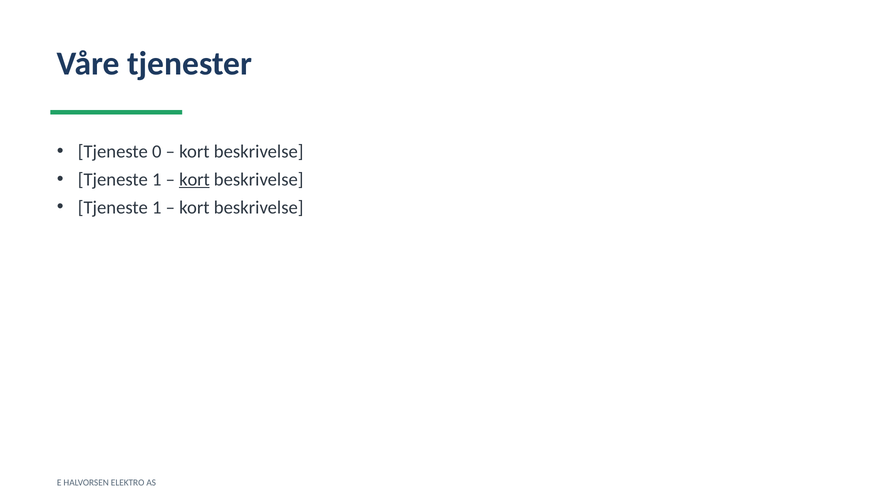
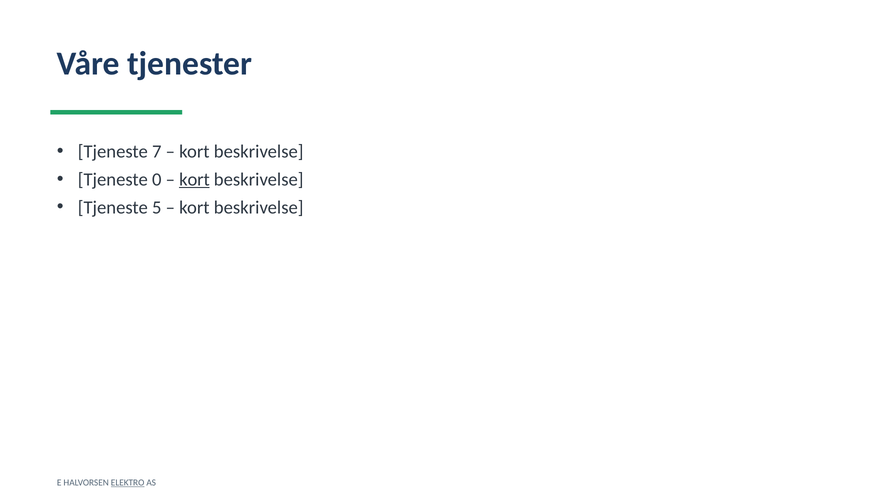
0: 0 -> 7
1 at (157, 179): 1 -> 0
1 at (157, 207): 1 -> 5
ELEKTRO underline: none -> present
